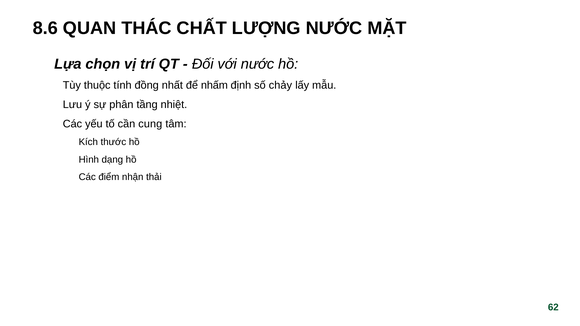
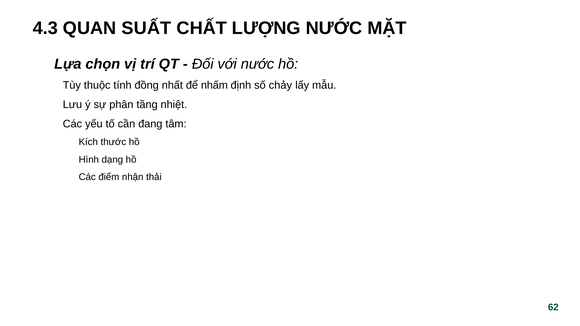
8.6: 8.6 -> 4.3
THÁC: THÁC -> SUẤT
cung: cung -> đang
